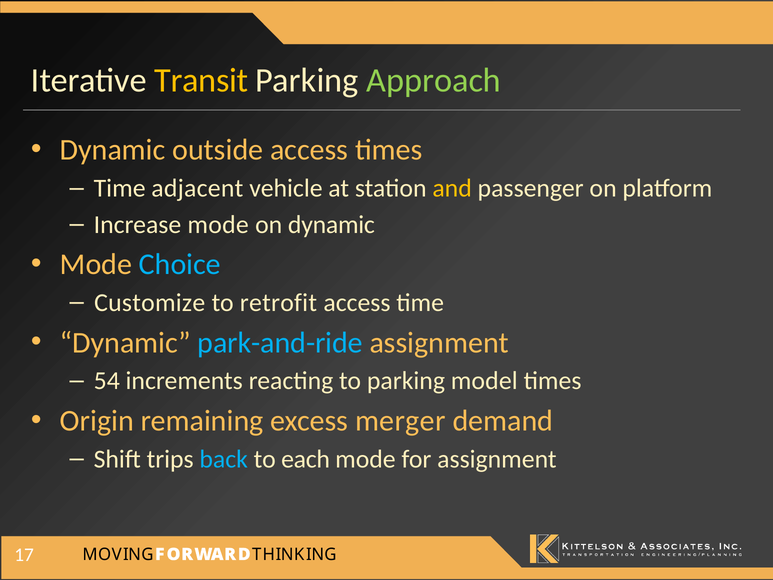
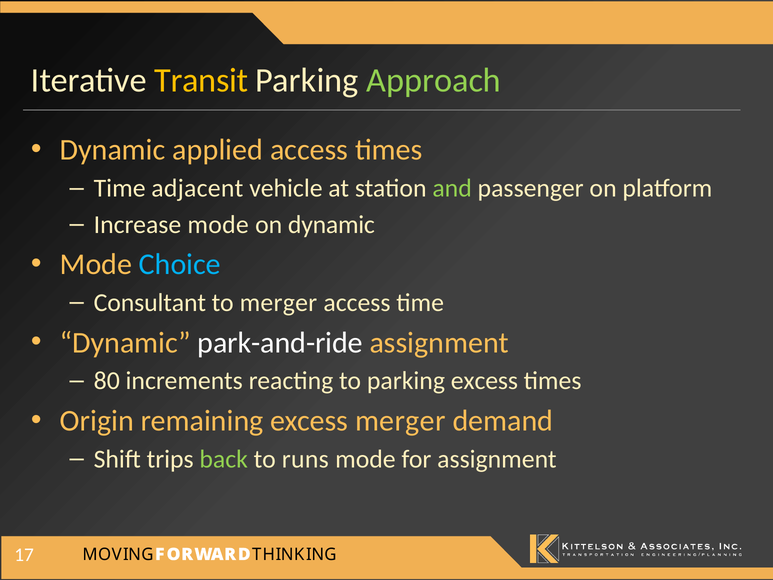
outside: outside -> applied
and colour: yellow -> light green
Customize: Customize -> Consultant
to retrofit: retrofit -> merger
park-and-ride colour: light blue -> white
54: 54 -> 80
parking model: model -> excess
back colour: light blue -> light green
each: each -> runs
